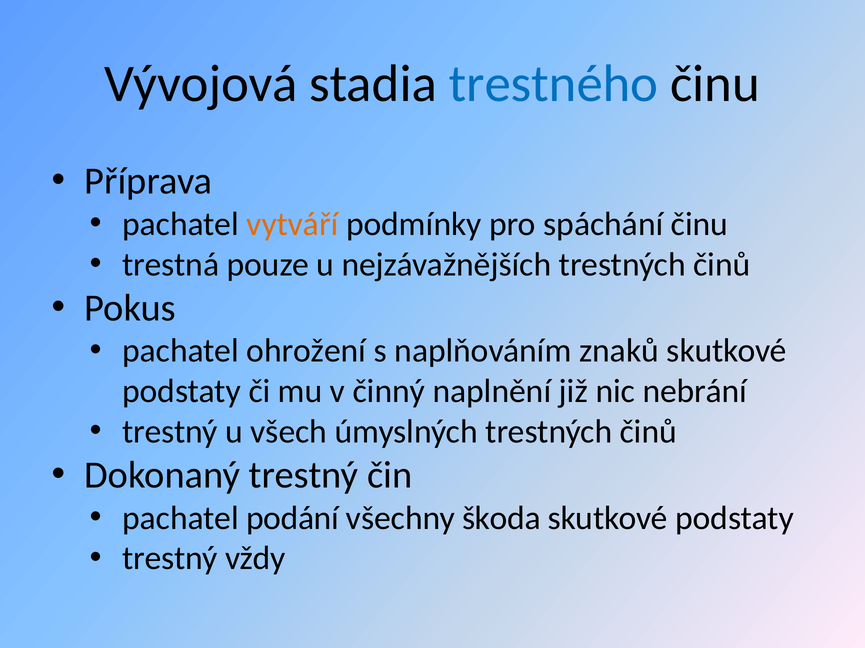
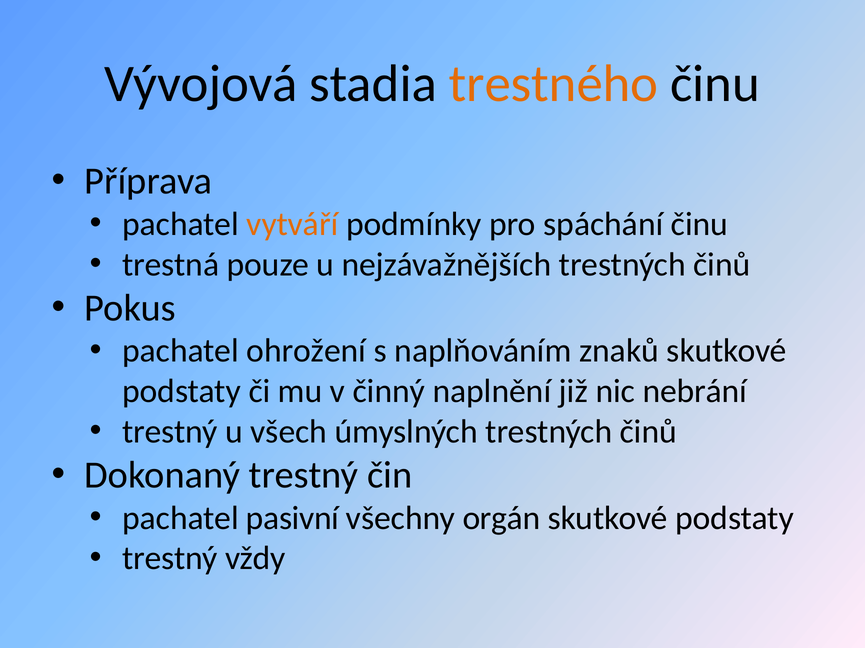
trestného colour: blue -> orange
podání: podání -> pasivní
škoda: škoda -> orgán
